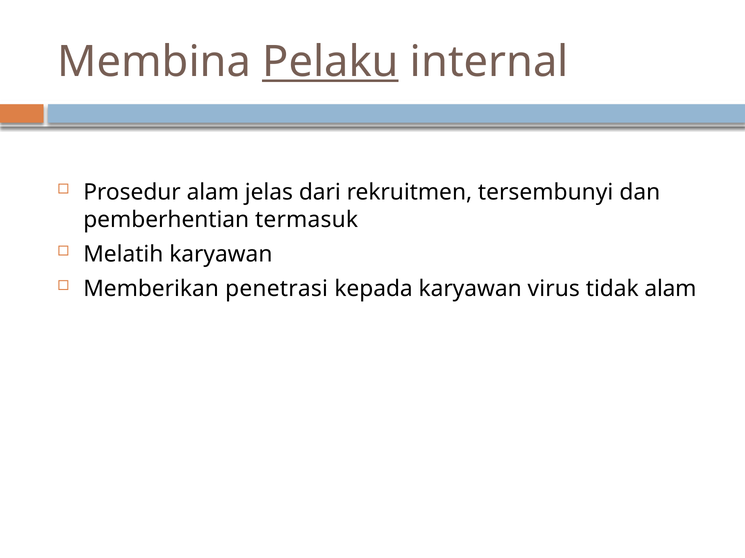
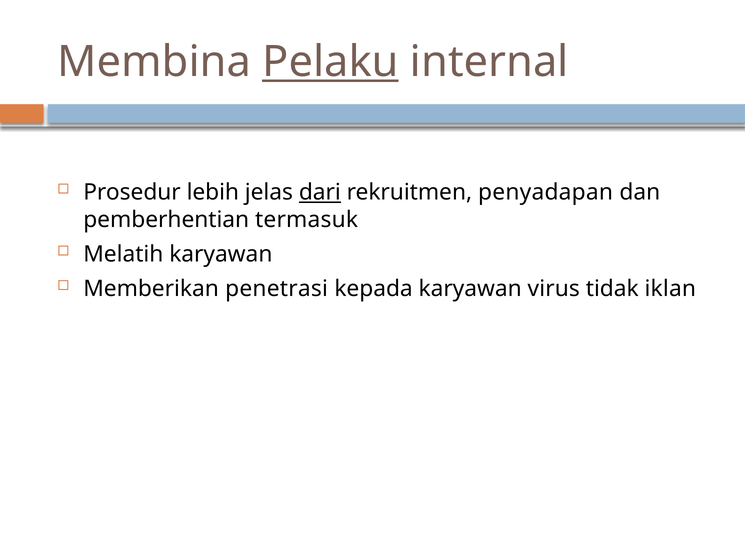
Prosedur alam: alam -> lebih
dari underline: none -> present
tersembunyi: tersembunyi -> penyadapan
tidak alam: alam -> iklan
